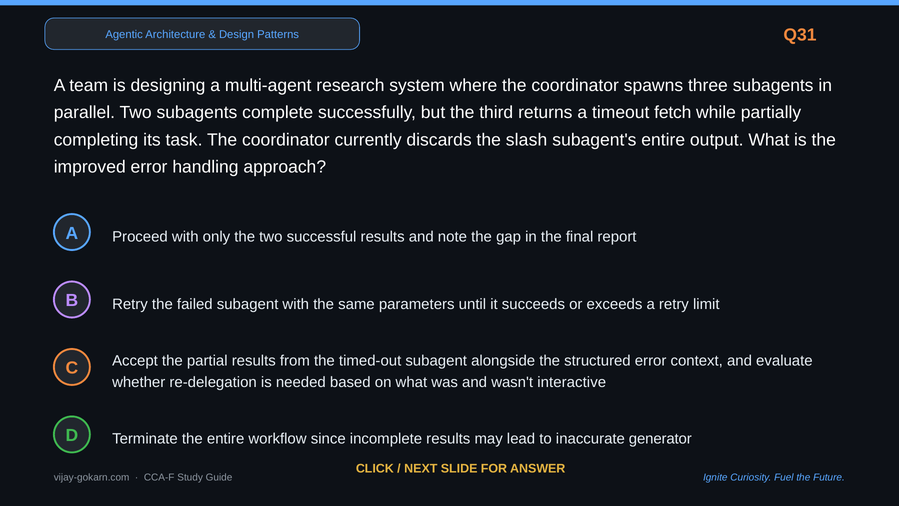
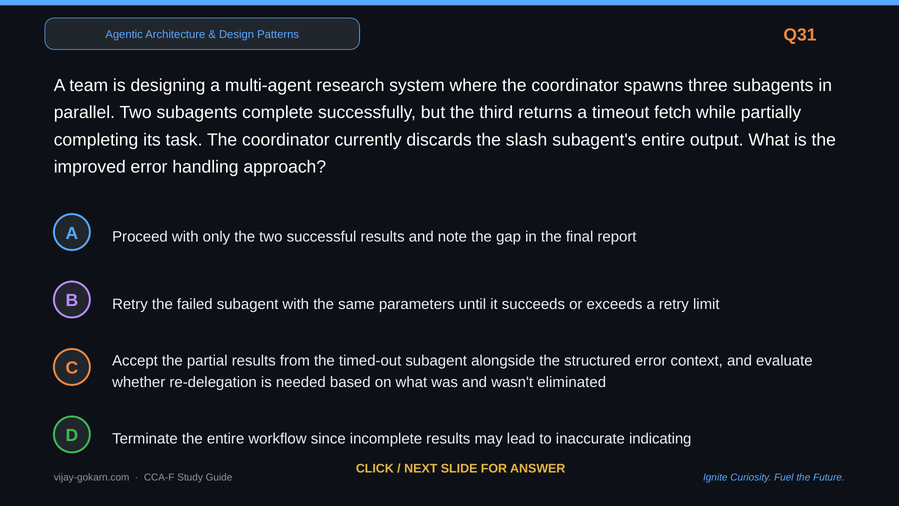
interactive: interactive -> eliminated
generator: generator -> indicating
